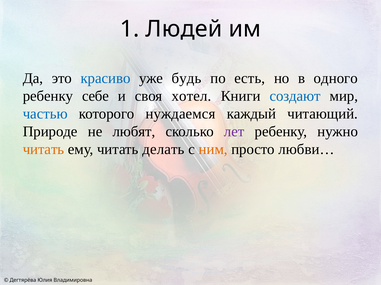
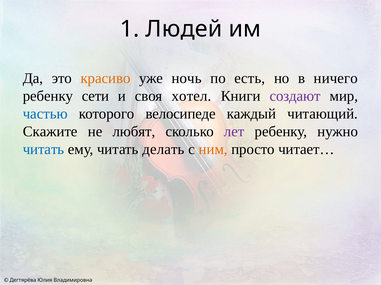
красиво colour: blue -> orange
будь: будь -> ночь
одного: одного -> ничего
себе: себе -> сети
создают colour: blue -> purple
нуждаемся: нуждаемся -> велосипеде
Природе: Природе -> Скажите
читать at (43, 150) colour: orange -> blue
любви…: любви… -> читает…
